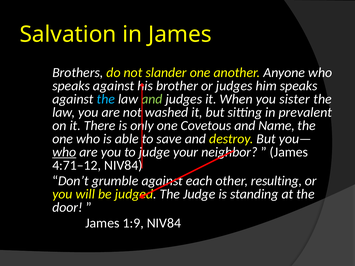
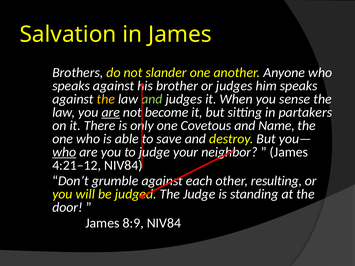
the at (106, 99) colour: light blue -> yellow
sister: sister -> sense
are at (111, 112) underline: none -> present
washed: washed -> become
prevalent: prevalent -> partakers
4:71–12: 4:71–12 -> 4:21–12
1:9: 1:9 -> 8:9
